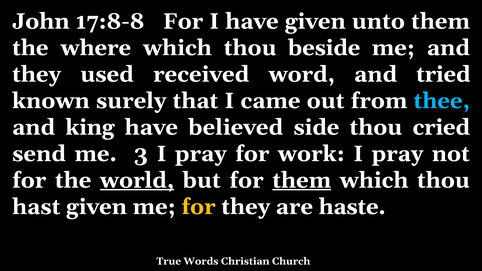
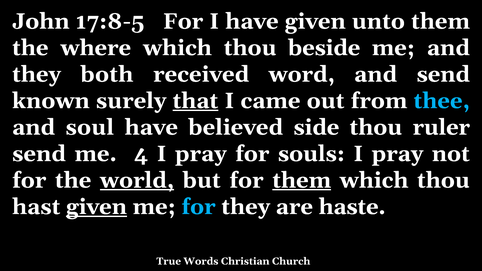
17:8-8: 17:8-8 -> 17:8-5
used: used -> both
and tried: tried -> send
that underline: none -> present
king: king -> soul
cried: cried -> ruler
3: 3 -> 4
work: work -> souls
given at (96, 207) underline: none -> present
for at (199, 207) colour: yellow -> light blue
